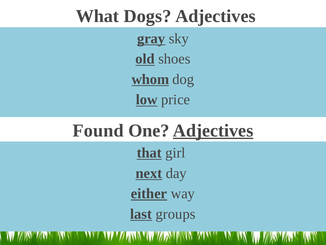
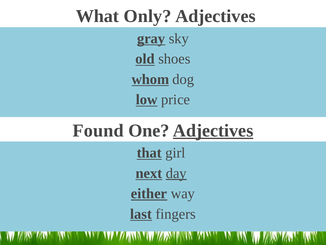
Dogs: Dogs -> Only
day underline: none -> present
groups: groups -> fingers
